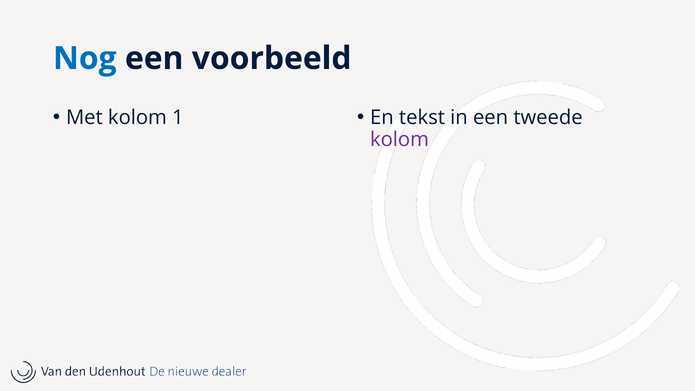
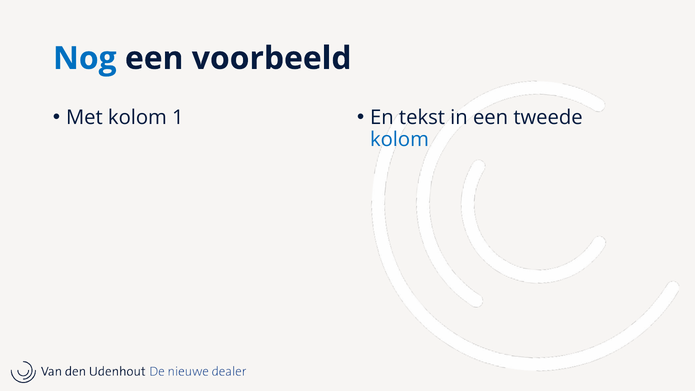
kolom at (399, 139) colour: purple -> blue
